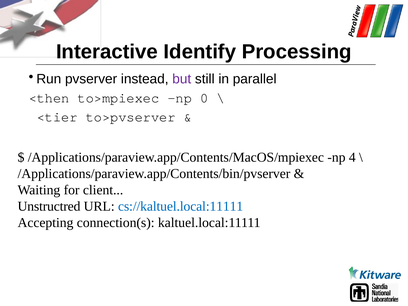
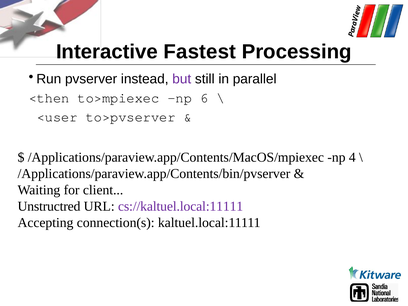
Identify: Identify -> Fastest
0: 0 -> 6
<tier: <tier -> <user
cs://kaltuel.local:11111 colour: blue -> purple
